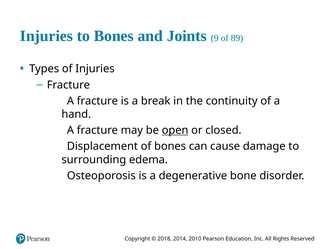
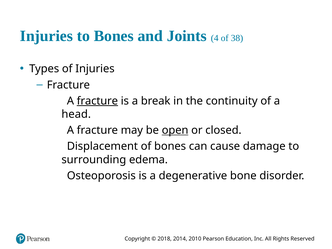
9: 9 -> 4
89: 89 -> 38
fracture at (97, 101) underline: none -> present
hand: hand -> head
